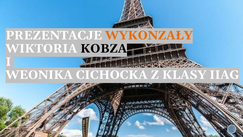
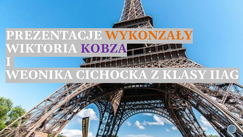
KOBZA colour: black -> purple
